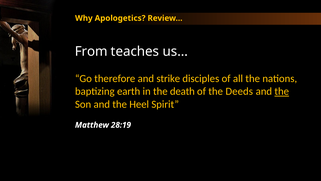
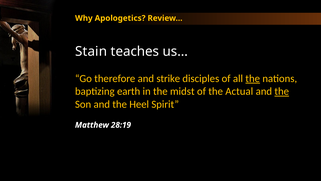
From: From -> Stain
the at (253, 78) underline: none -> present
death: death -> midst
Deeds: Deeds -> Actual
